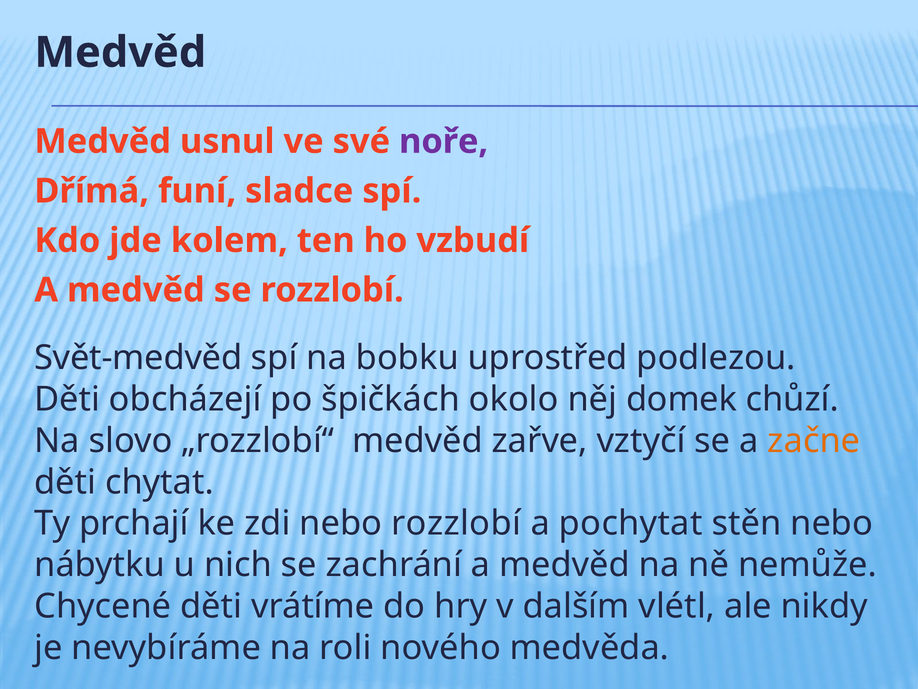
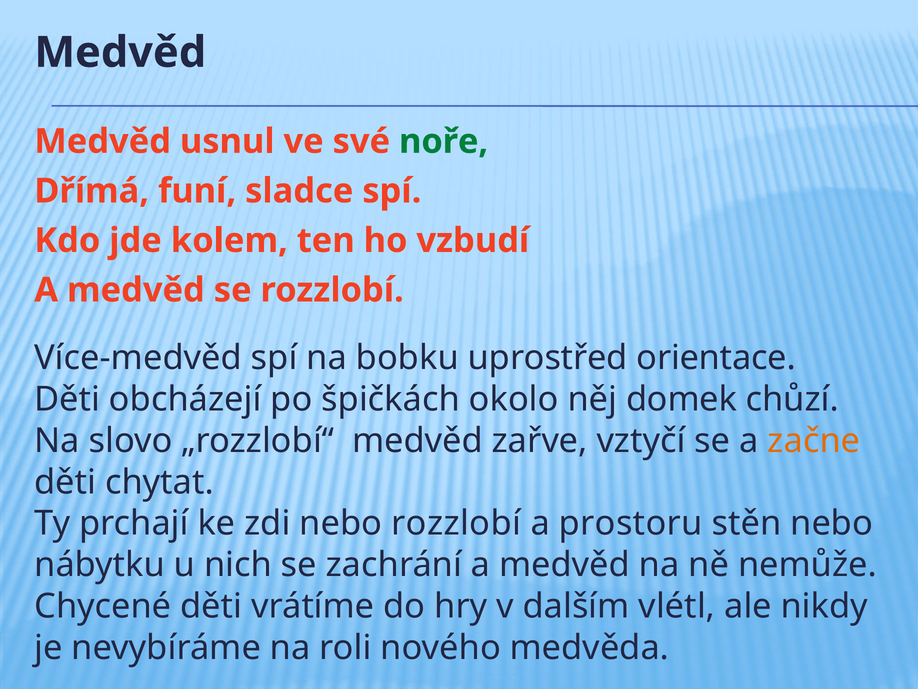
noře colour: purple -> green
Svět-medvěd: Svět-medvěd -> Více-medvěd
podlezou: podlezou -> orientace
pochytat: pochytat -> prostoru
